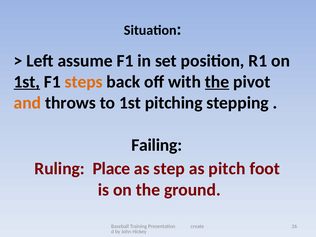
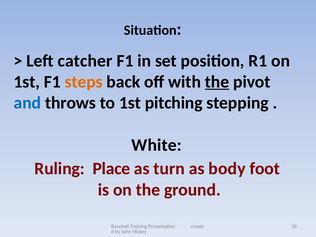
assume: assume -> catcher
1st at (27, 82) underline: present -> none
and colour: orange -> blue
Failing: Failing -> White
step: step -> turn
pitch: pitch -> body
